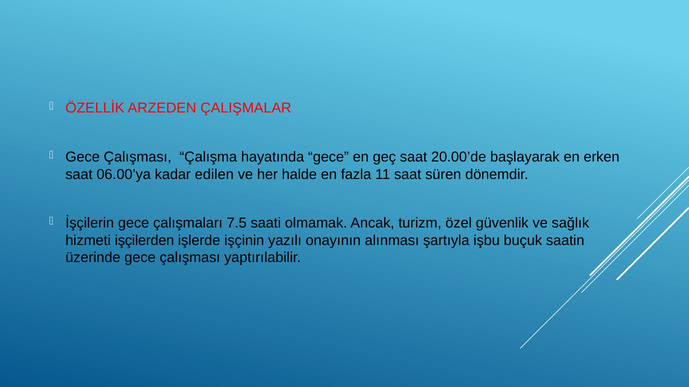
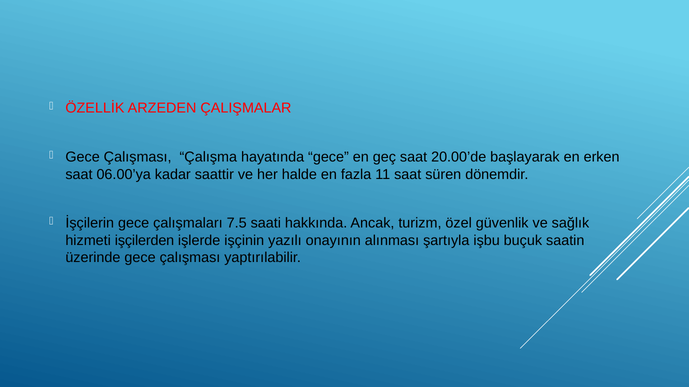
edilen: edilen -> saattir
olmamak: olmamak -> hakkında
